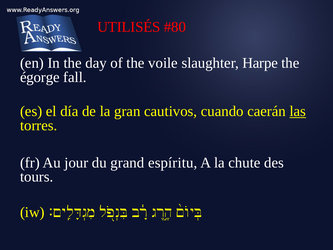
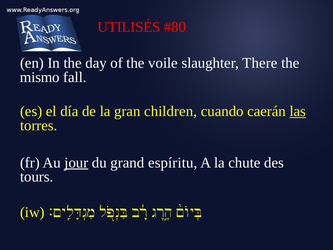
Harpe: Harpe -> There
égorge: égorge -> mismo
cautivos: cautivos -> children
jour underline: none -> present
